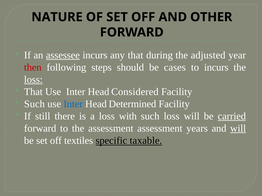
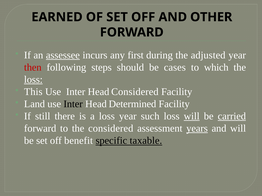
NATURE: NATURE -> EARNED
any that: that -> first
to incurs: incurs -> which
That at (33, 92): That -> This
Such at (34, 104): Such -> Land
Inter at (73, 104) colour: blue -> black
loss with: with -> year
will at (192, 116) underline: none -> present
the assessment: assessment -> considered
years underline: none -> present
will at (238, 129) underline: present -> none
textiles: textiles -> benefit
